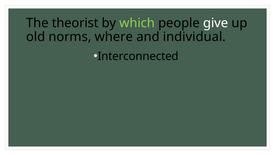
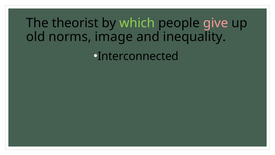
give colour: white -> pink
where: where -> image
individual: individual -> inequality
